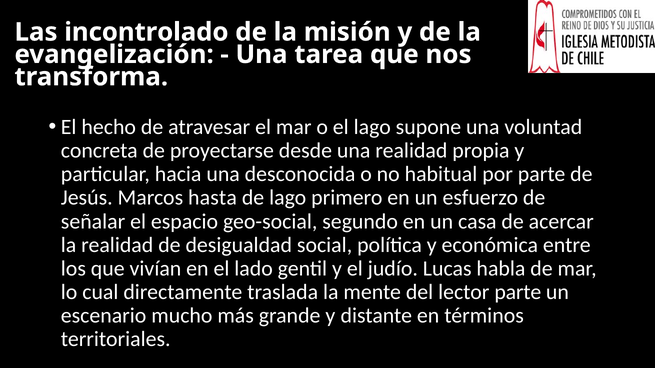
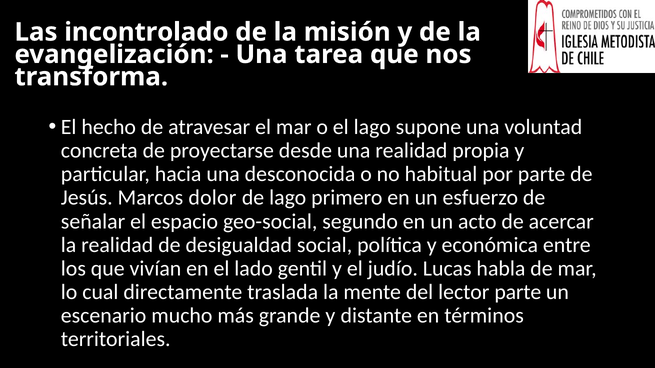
hasta: hasta -> dolor
casa: casa -> acto
